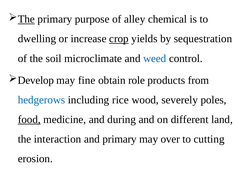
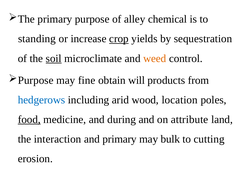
The at (26, 19) underline: present -> none
dwelling: dwelling -> standing
soil underline: none -> present
weed colour: blue -> orange
Develop at (36, 80): Develop -> Purpose
role: role -> will
rice: rice -> arid
severely: severely -> location
different: different -> attribute
over: over -> bulk
